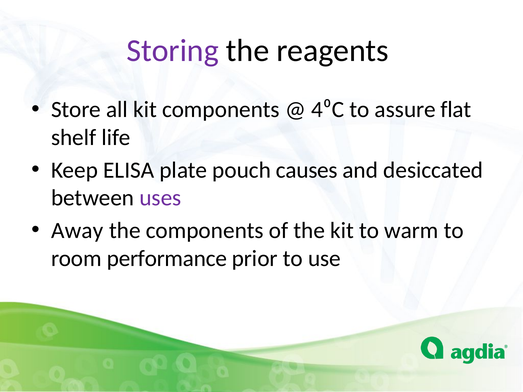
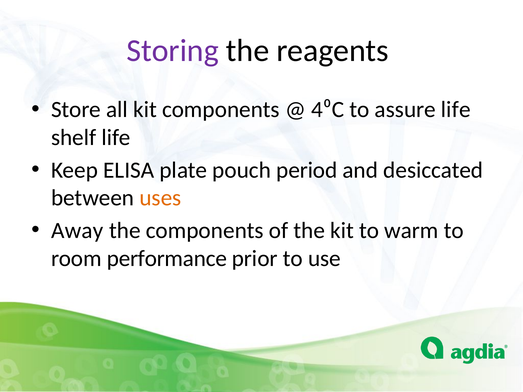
assure flat: flat -> life
causes: causes -> period
uses colour: purple -> orange
